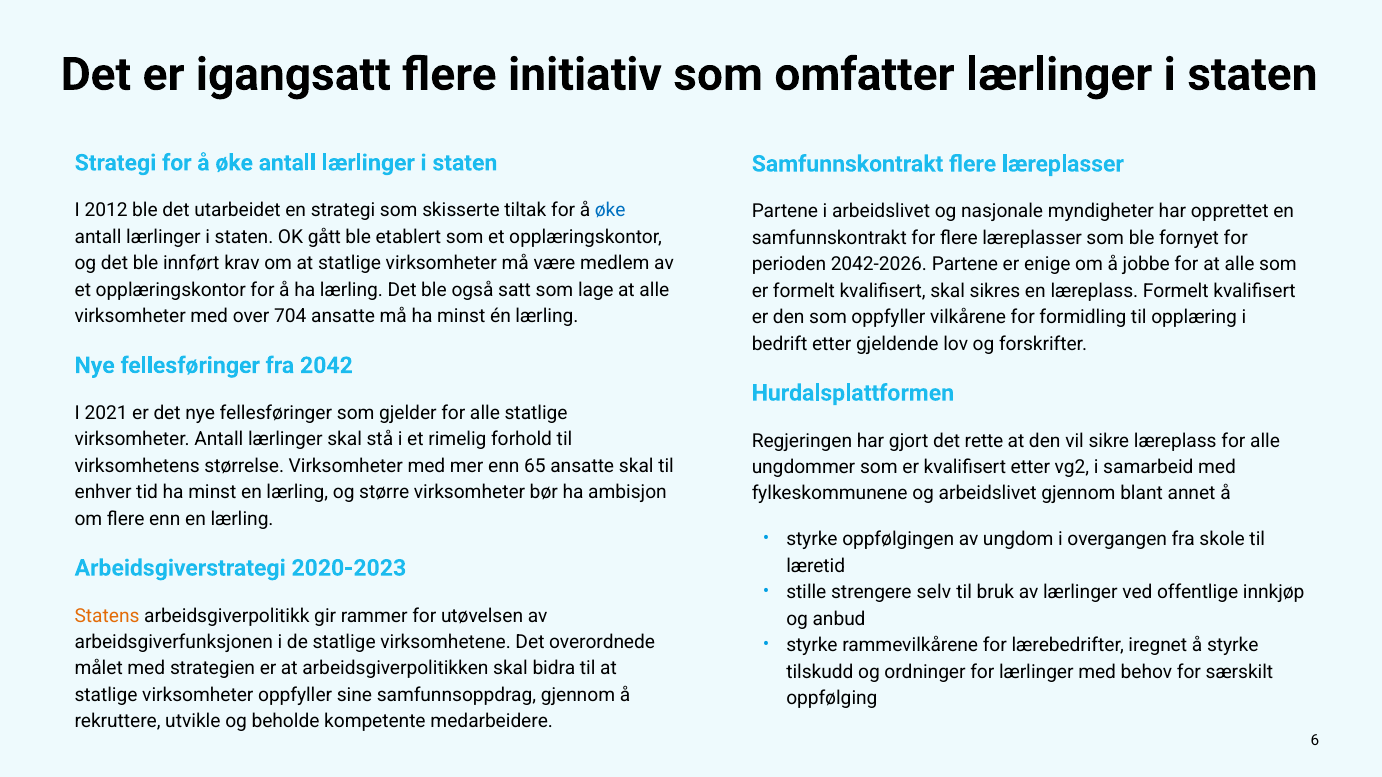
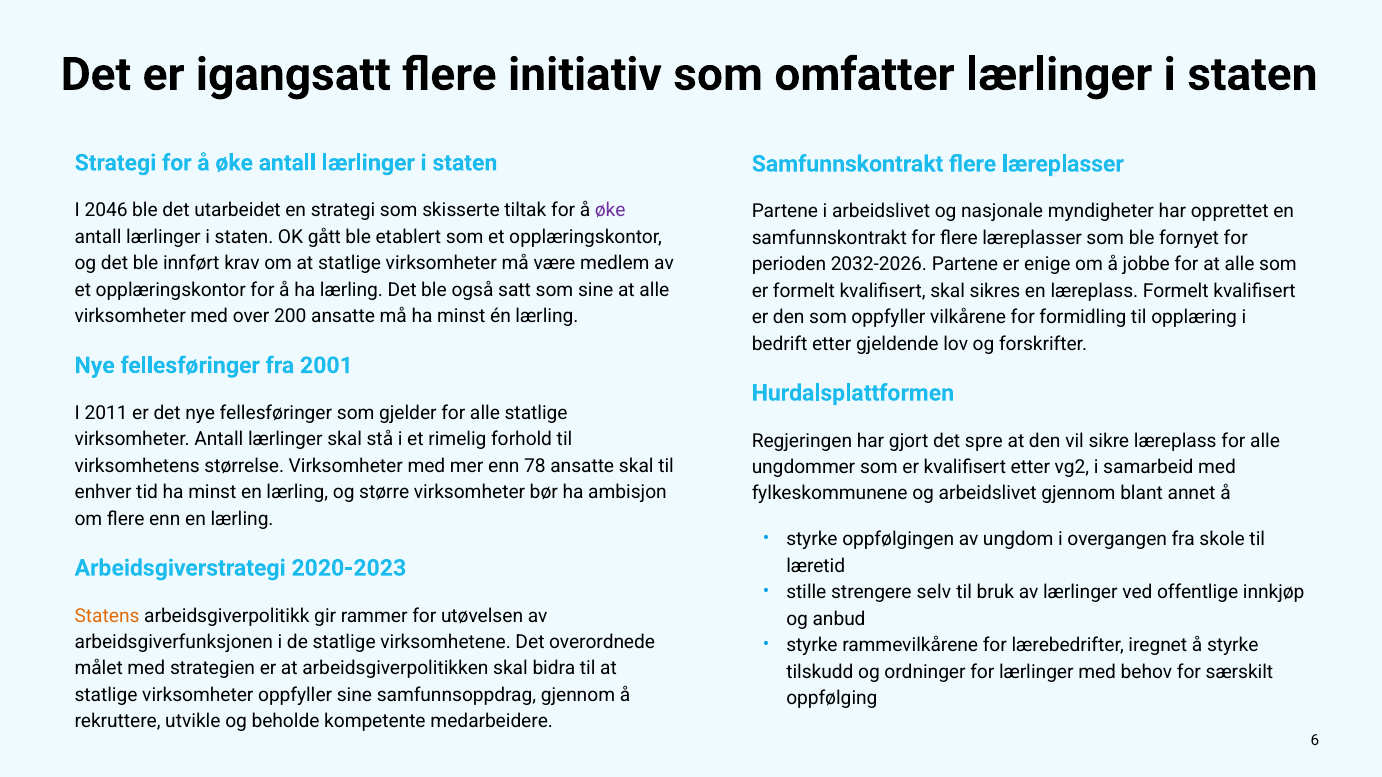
2012: 2012 -> 2046
øke at (610, 211) colour: blue -> purple
2042-2026: 2042-2026 -> 2032-2026
som lage: lage -> sine
704: 704 -> 200
2042: 2042 -> 2001
2021: 2021 -> 2011
rette: rette -> spre
65: 65 -> 78
